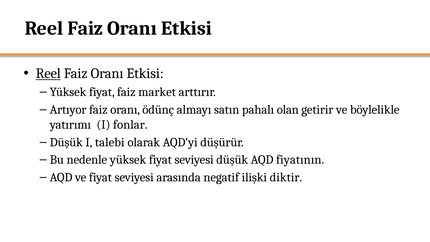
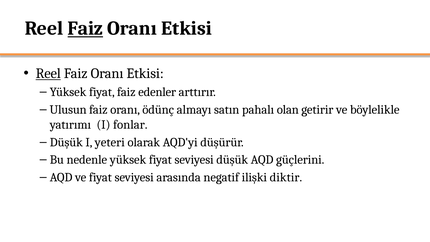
Faiz at (85, 28) underline: none -> present
market: market -> edenler
Artıyor: Artıyor -> Ulusun
talebi: talebi -> yeteri
fiyatının: fiyatının -> güçlerini
